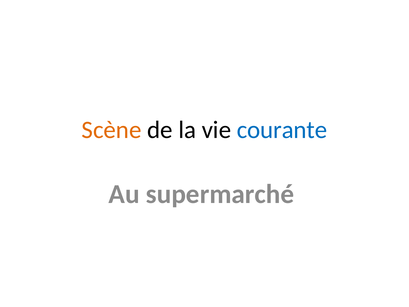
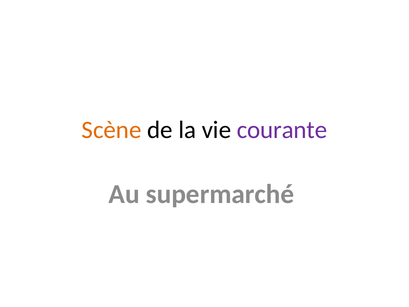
courante colour: blue -> purple
